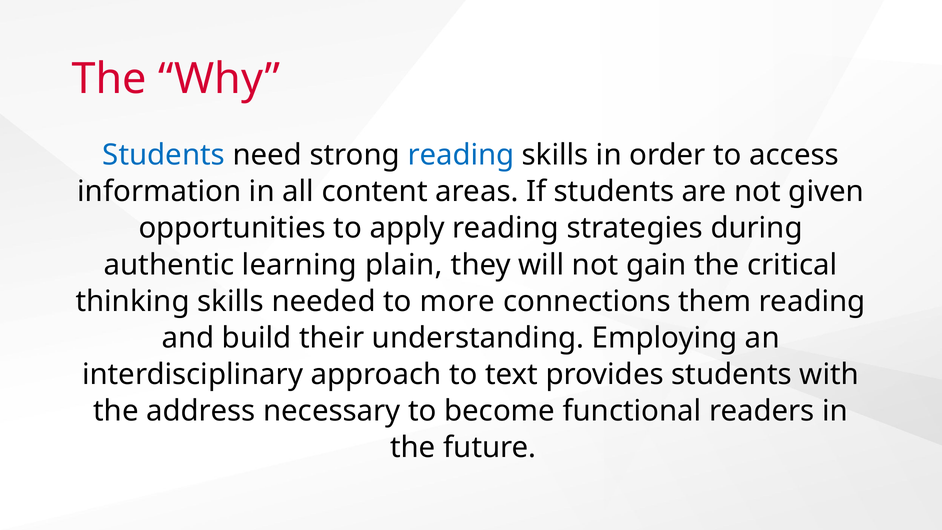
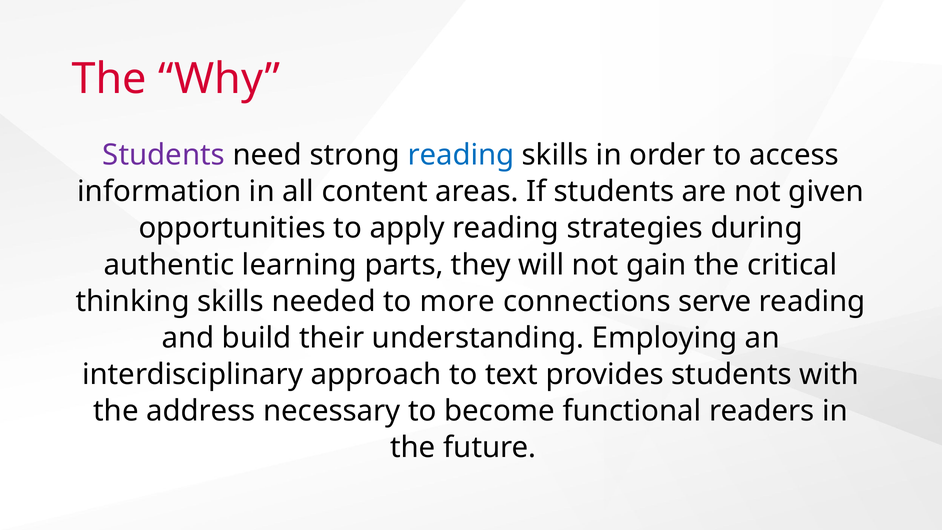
Students at (164, 155) colour: blue -> purple
plain: plain -> parts
them: them -> serve
